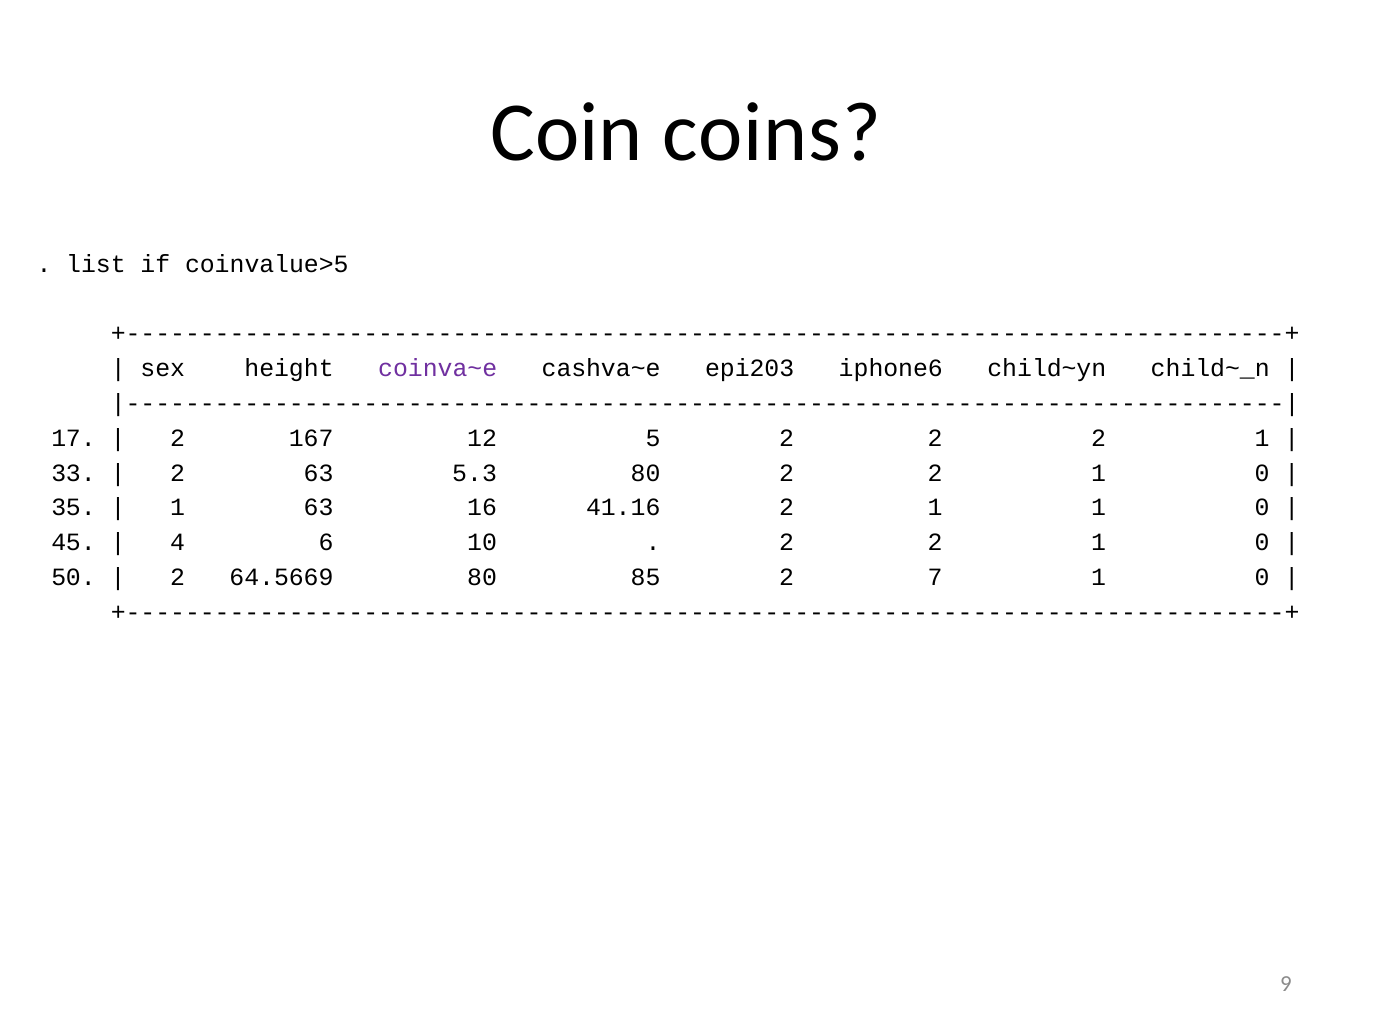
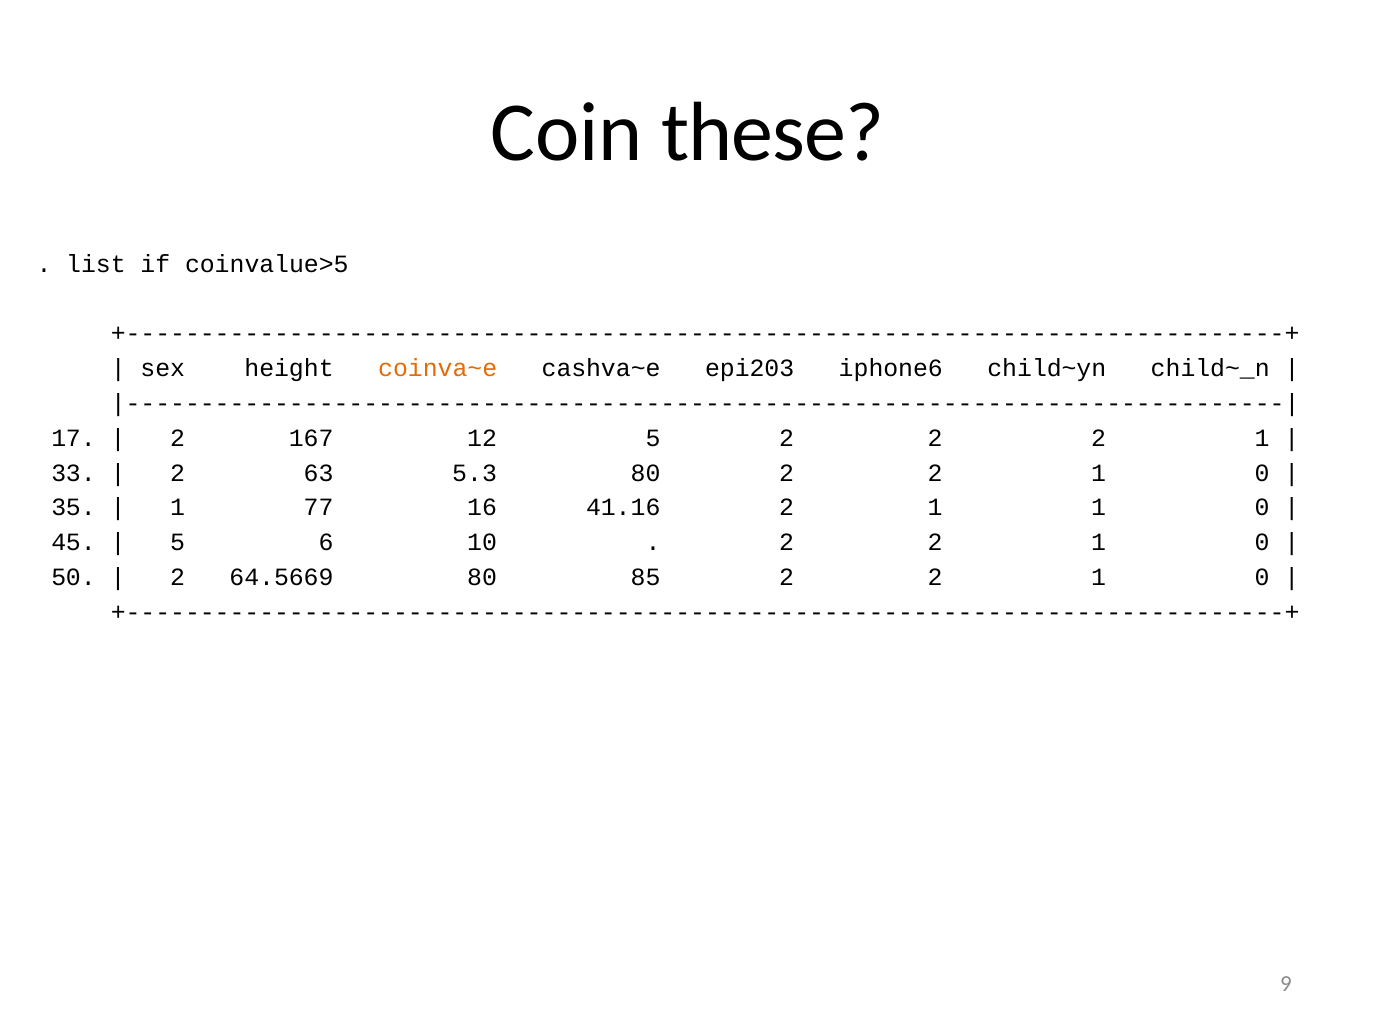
coins: coins -> these
coinva~e colour: purple -> orange
1 63: 63 -> 77
4 at (177, 542): 4 -> 5
85 2 7: 7 -> 2
